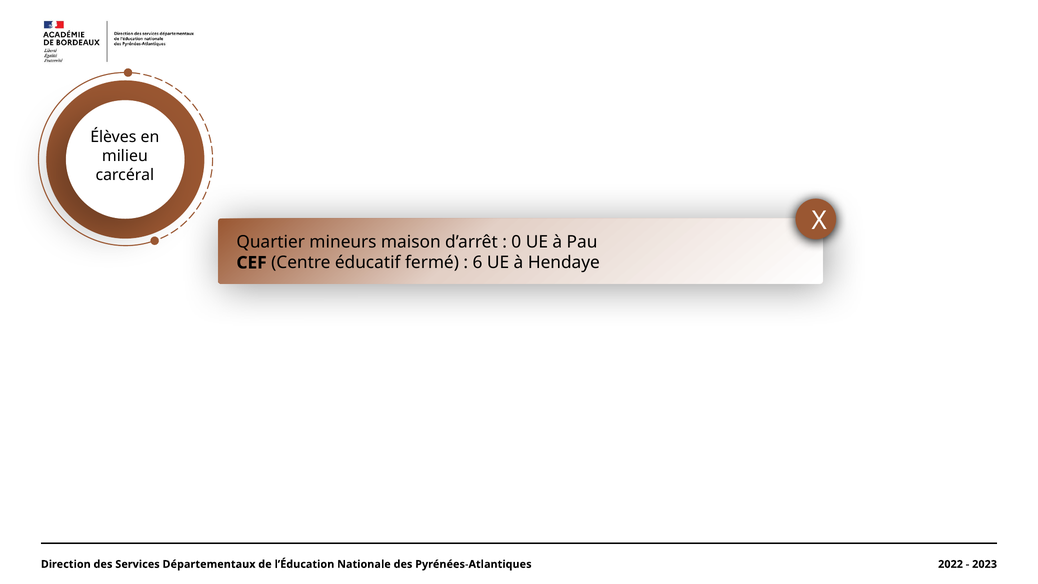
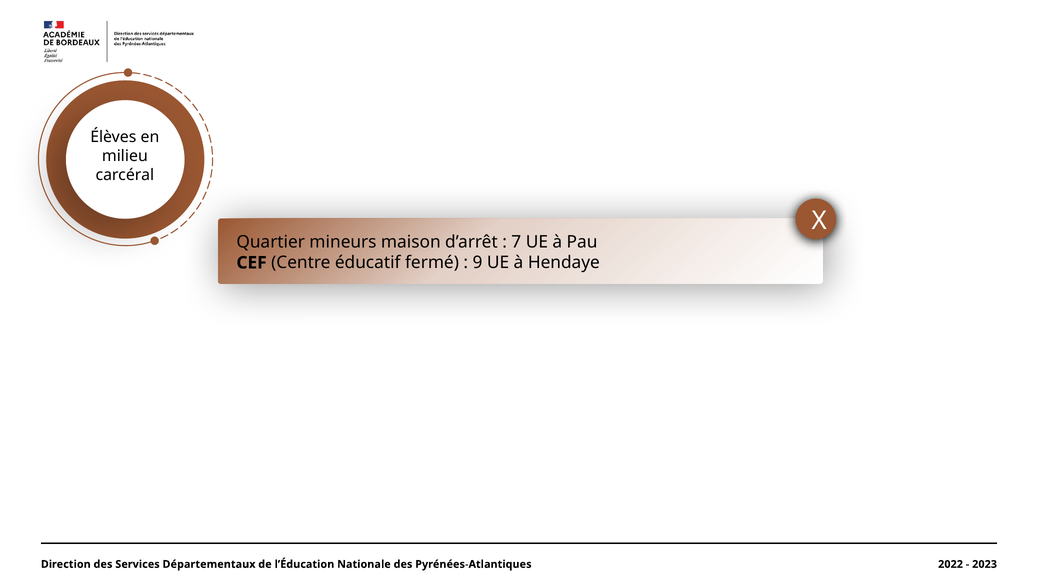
0: 0 -> 7
6: 6 -> 9
